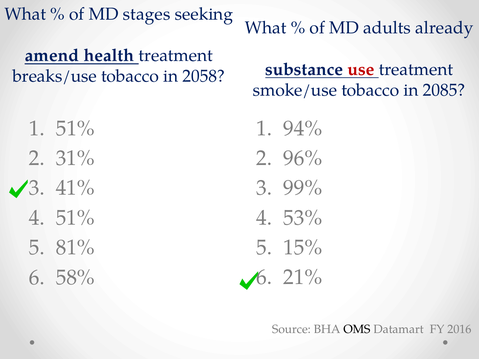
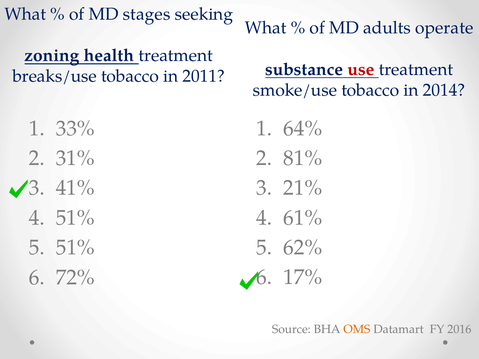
already: already -> operate
amend: amend -> zoning
2058: 2058 -> 2011
2085: 2085 -> 2014
51% at (75, 128): 51% -> 33%
94%: 94% -> 64%
96%: 96% -> 81%
99%: 99% -> 21%
53%: 53% -> 61%
81% at (75, 248): 81% -> 51%
15%: 15% -> 62%
58%: 58% -> 72%
21%: 21% -> 17%
OMS colour: black -> orange
